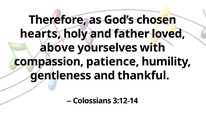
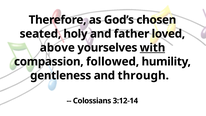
hearts: hearts -> seated
with underline: none -> present
patience: patience -> followed
thankful: thankful -> through
